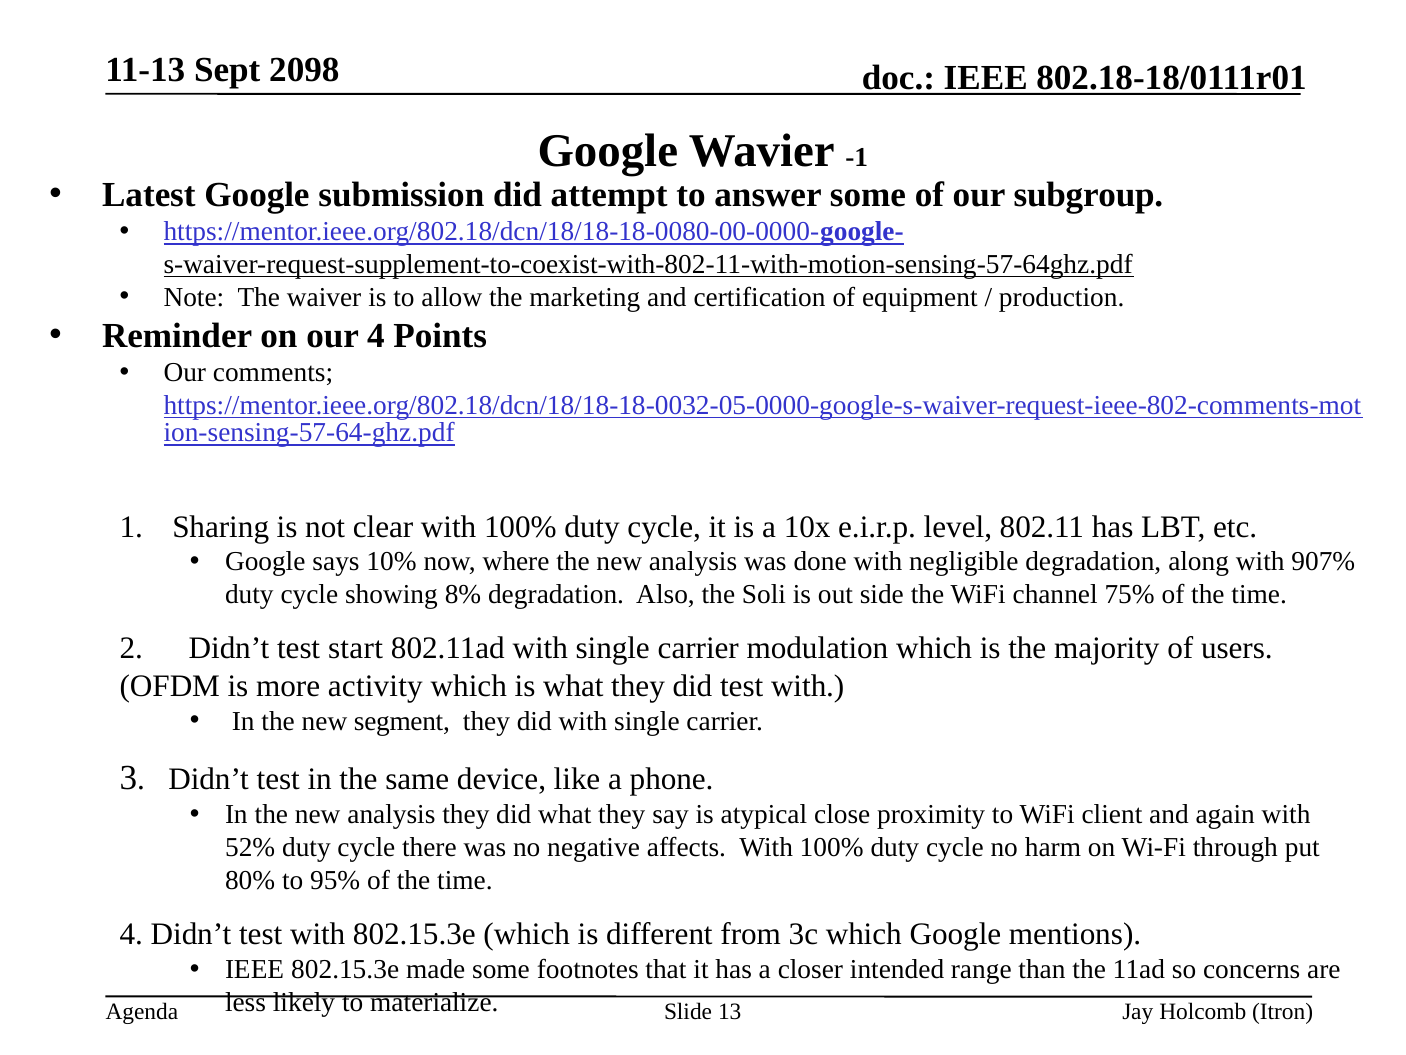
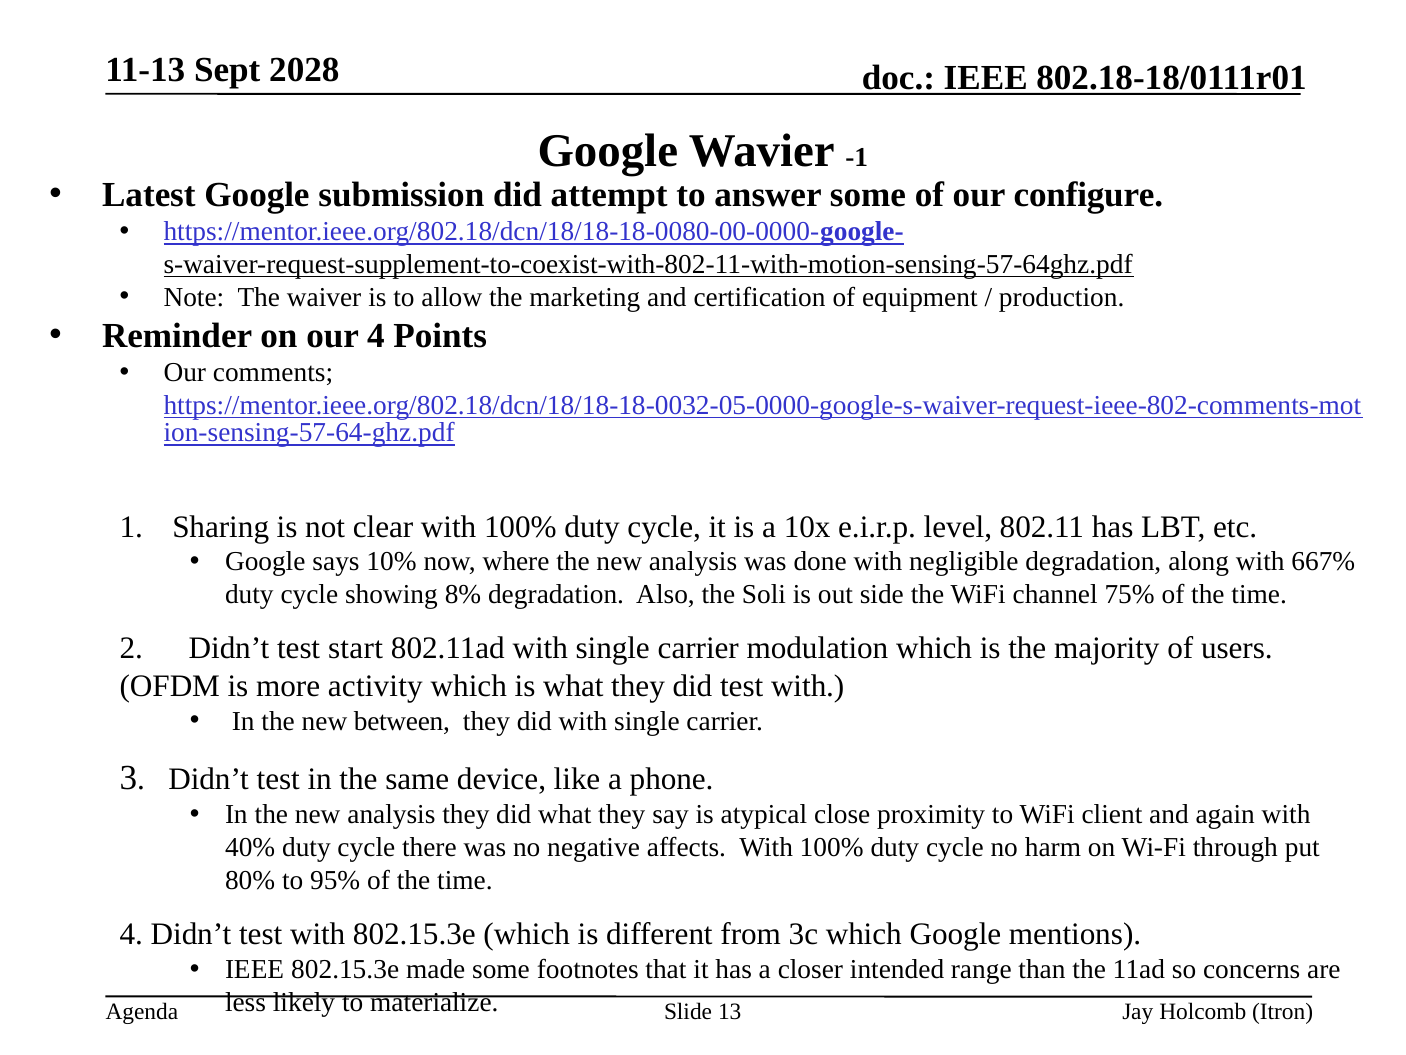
2098: 2098 -> 2028
subgroup: subgroup -> configure
907%: 907% -> 667%
segment: segment -> between
52%: 52% -> 40%
